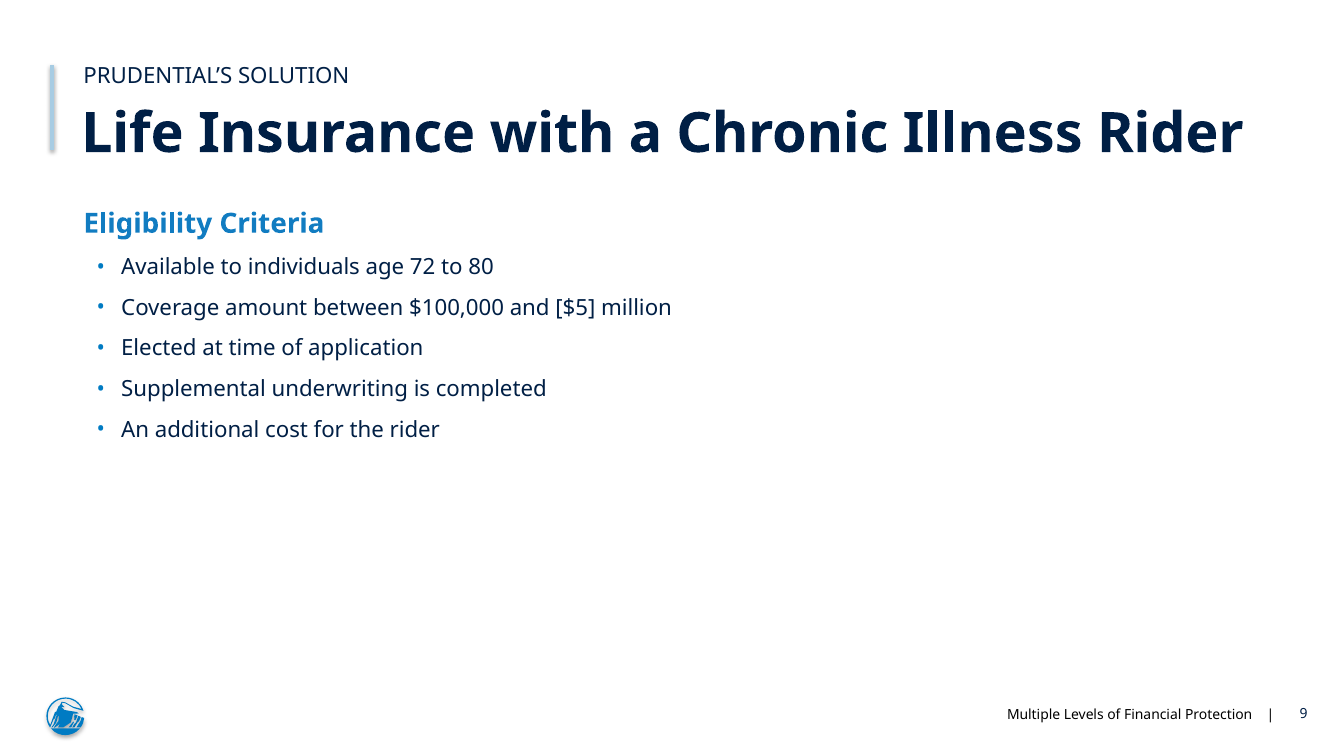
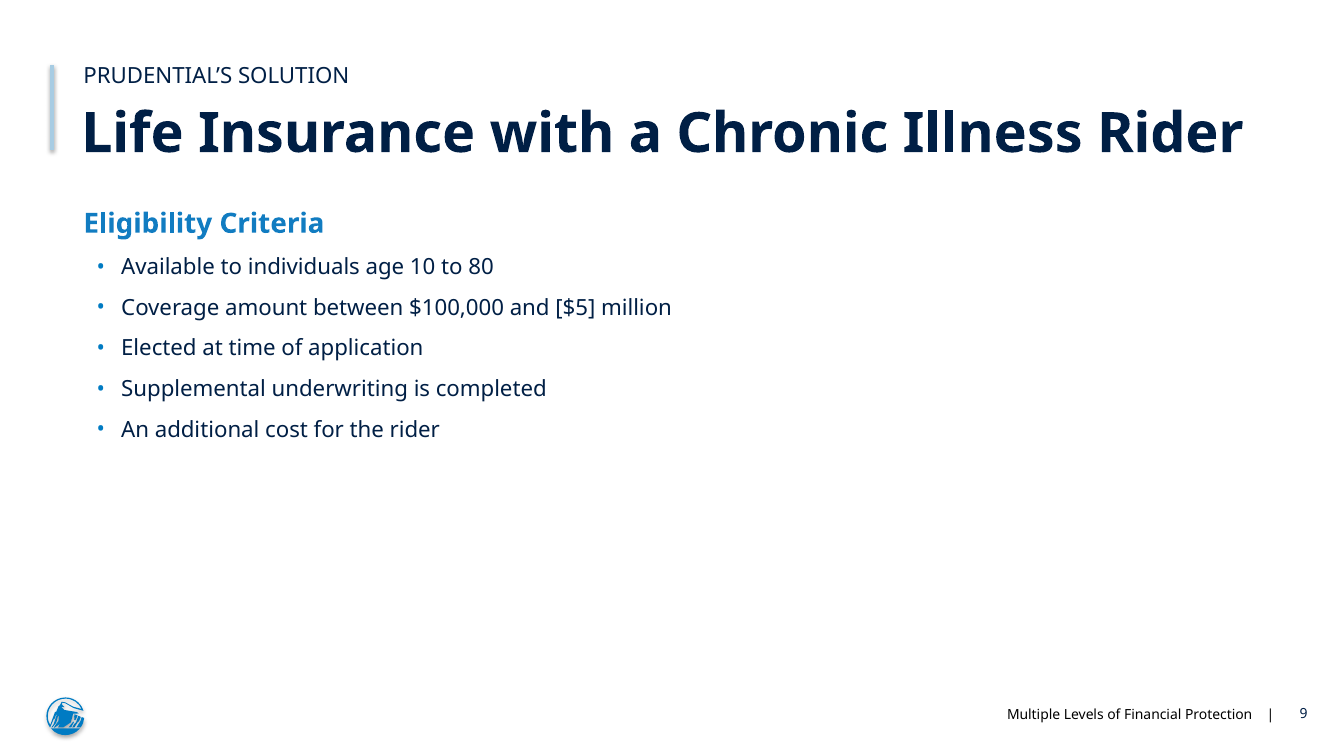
72: 72 -> 10
